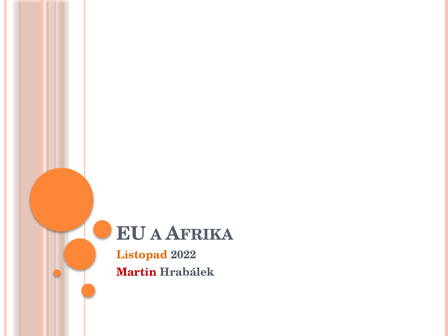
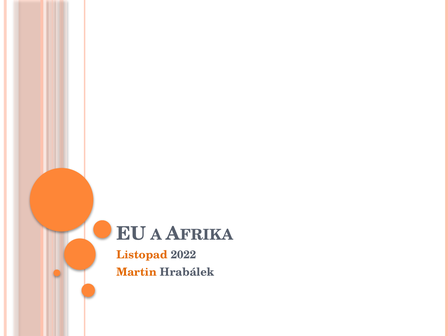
Martin colour: red -> orange
